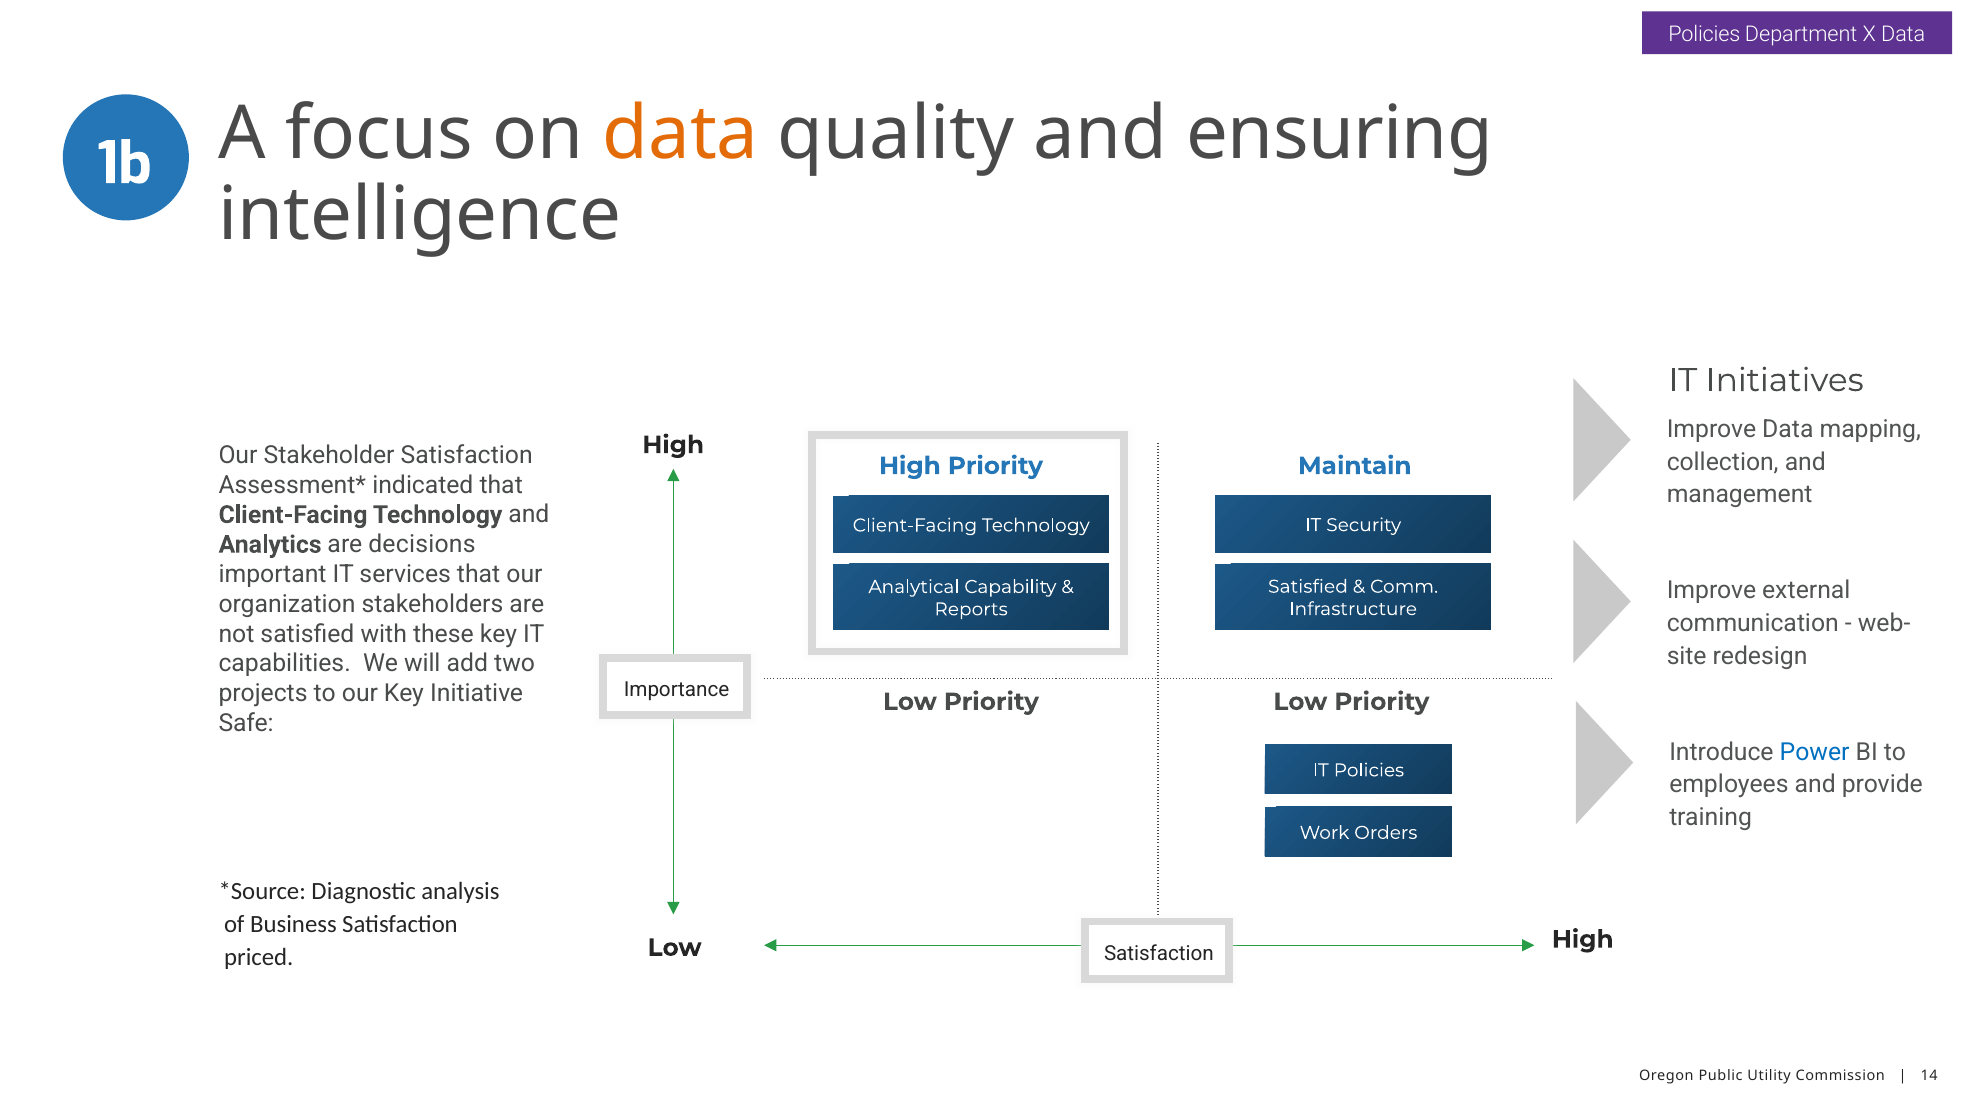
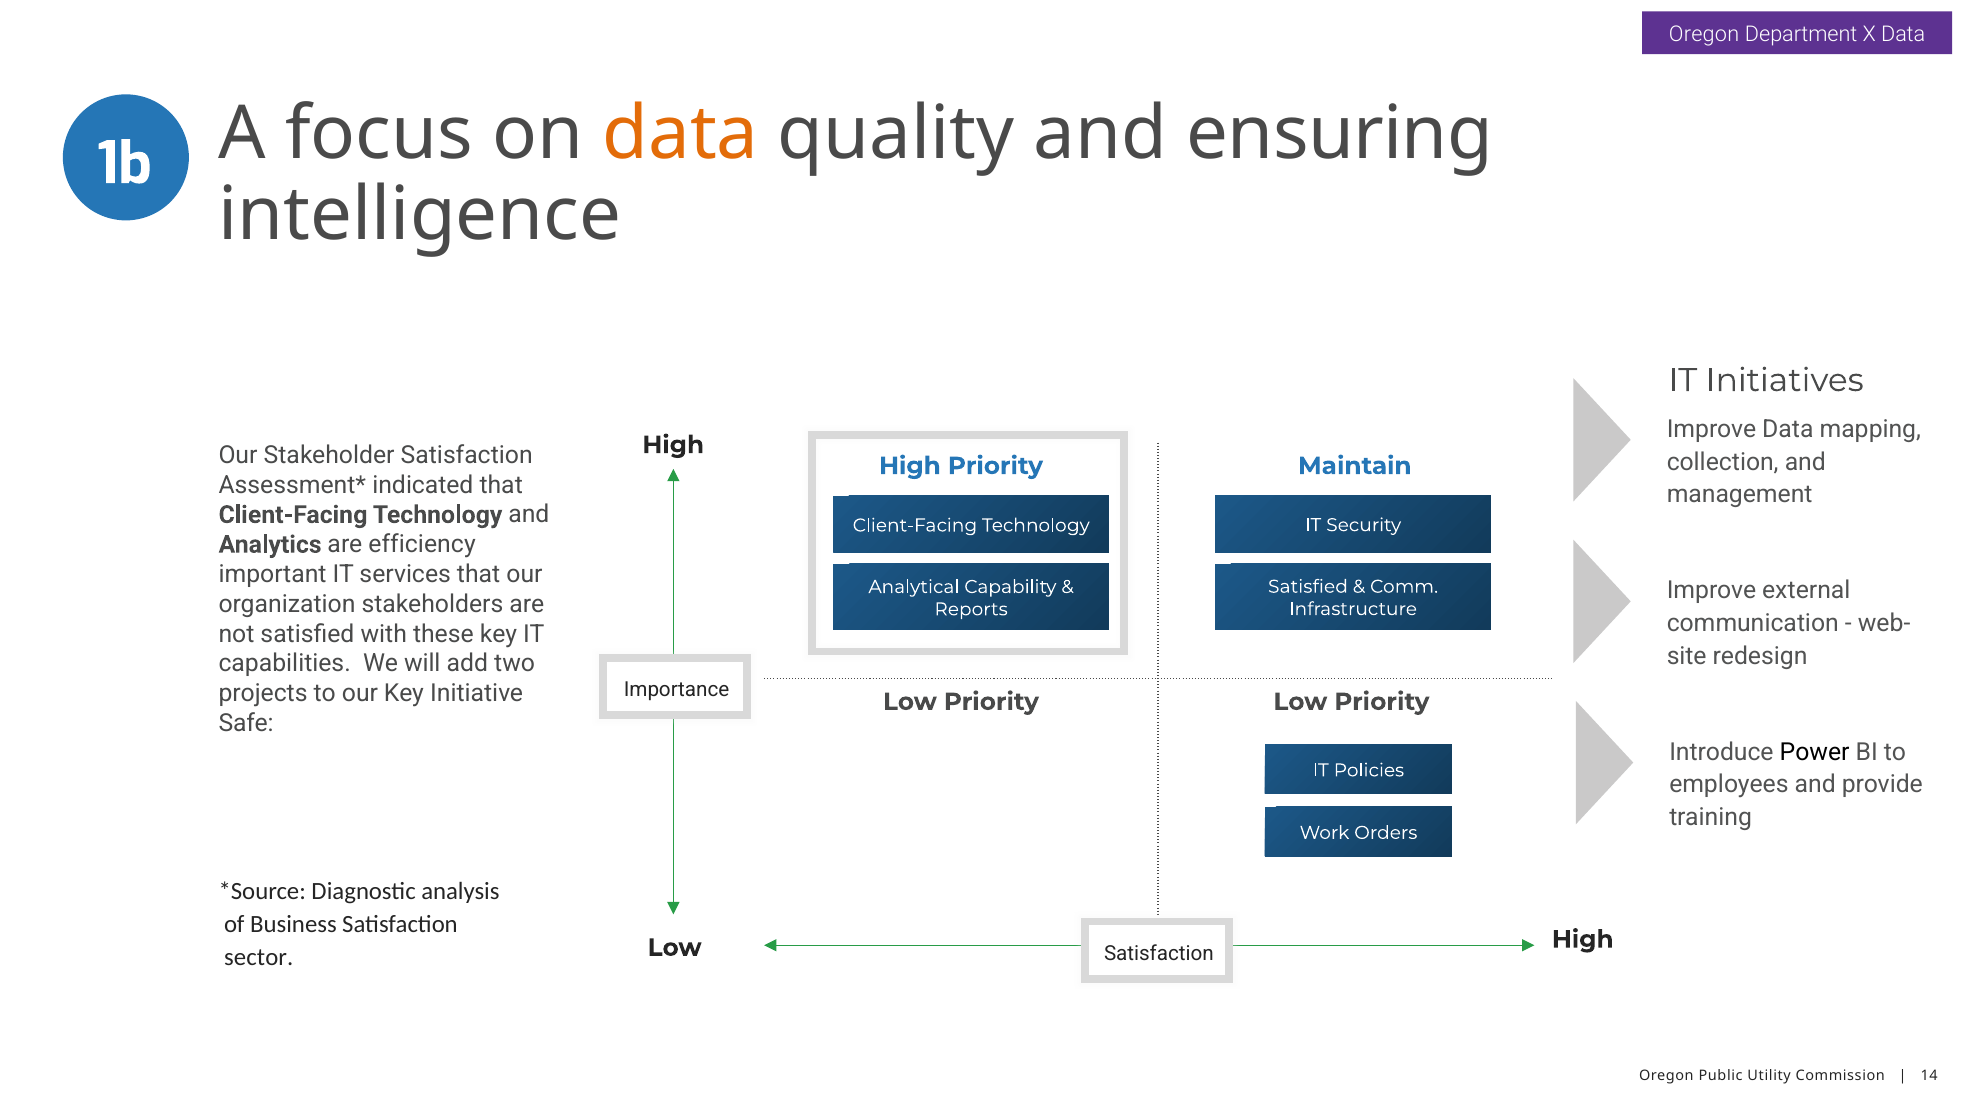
Policies at (1704, 34): Policies -> Oregon
decisions: decisions -> efficiency
Power colour: blue -> black
priced: priced -> sector
